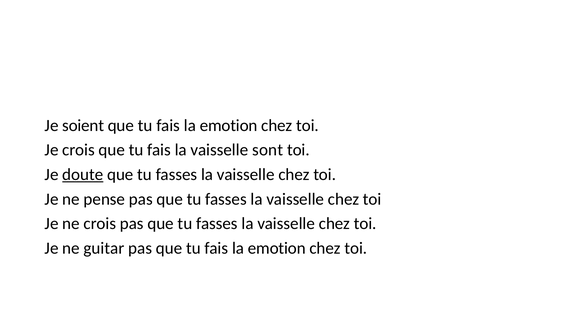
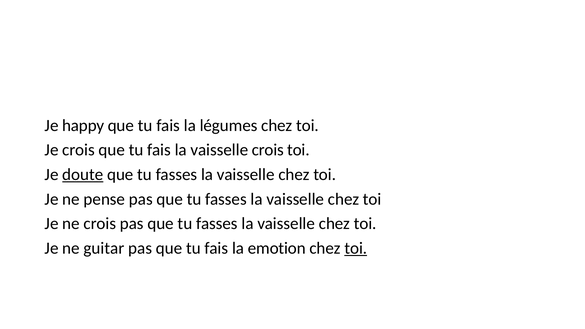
soient: soient -> happy
emotion at (229, 125): emotion -> légumes
vaisselle sont: sont -> crois
toi at (356, 248) underline: none -> present
